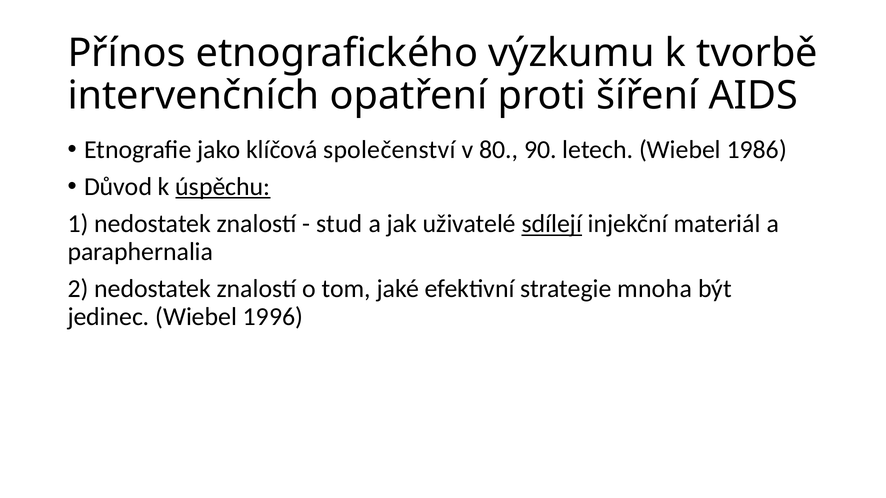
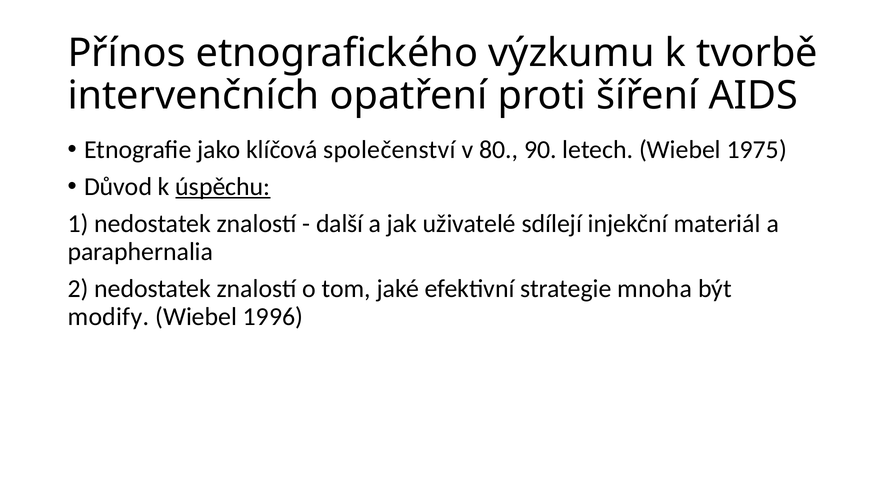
1986: 1986 -> 1975
stud: stud -> další
sdílejí underline: present -> none
jedinec: jedinec -> modify
